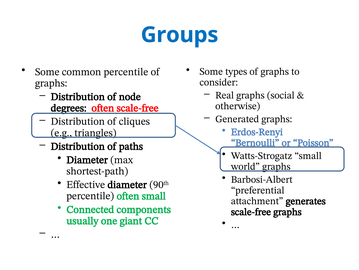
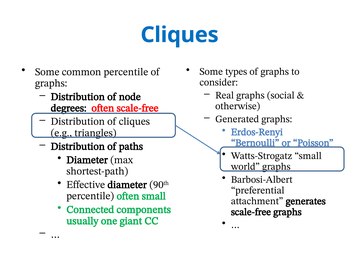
Groups at (180, 35): Groups -> Cliques
